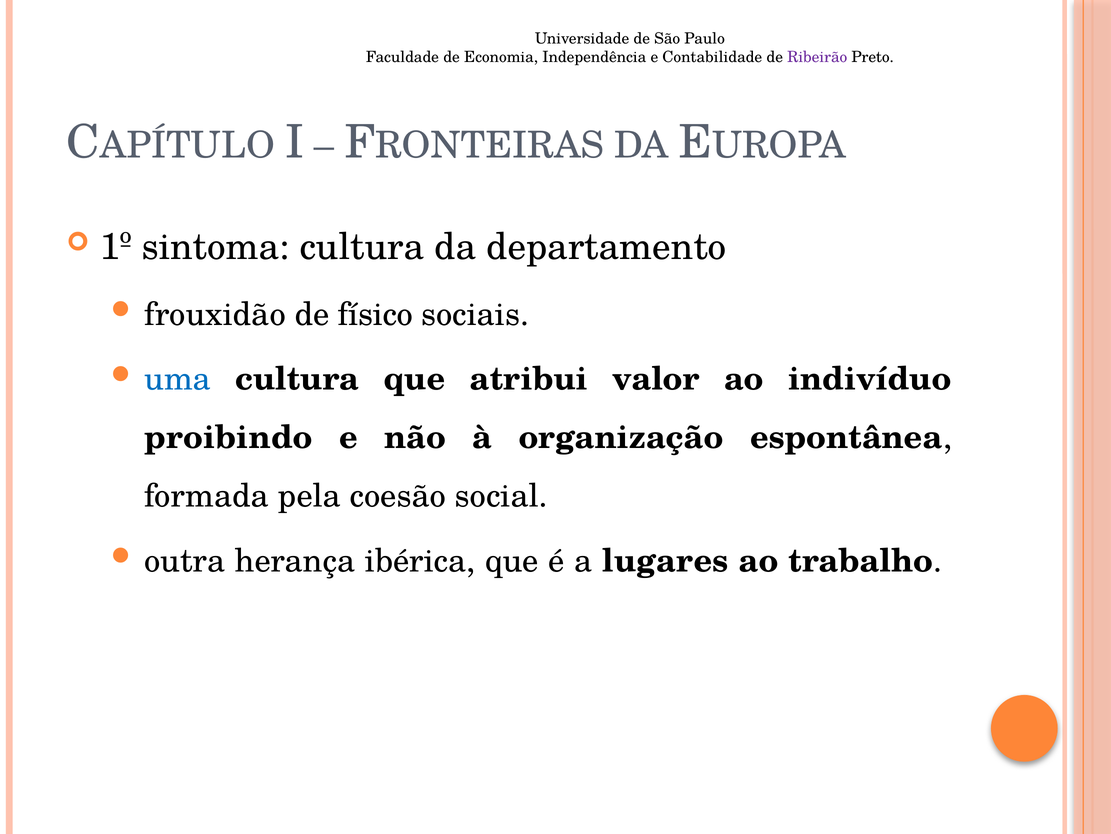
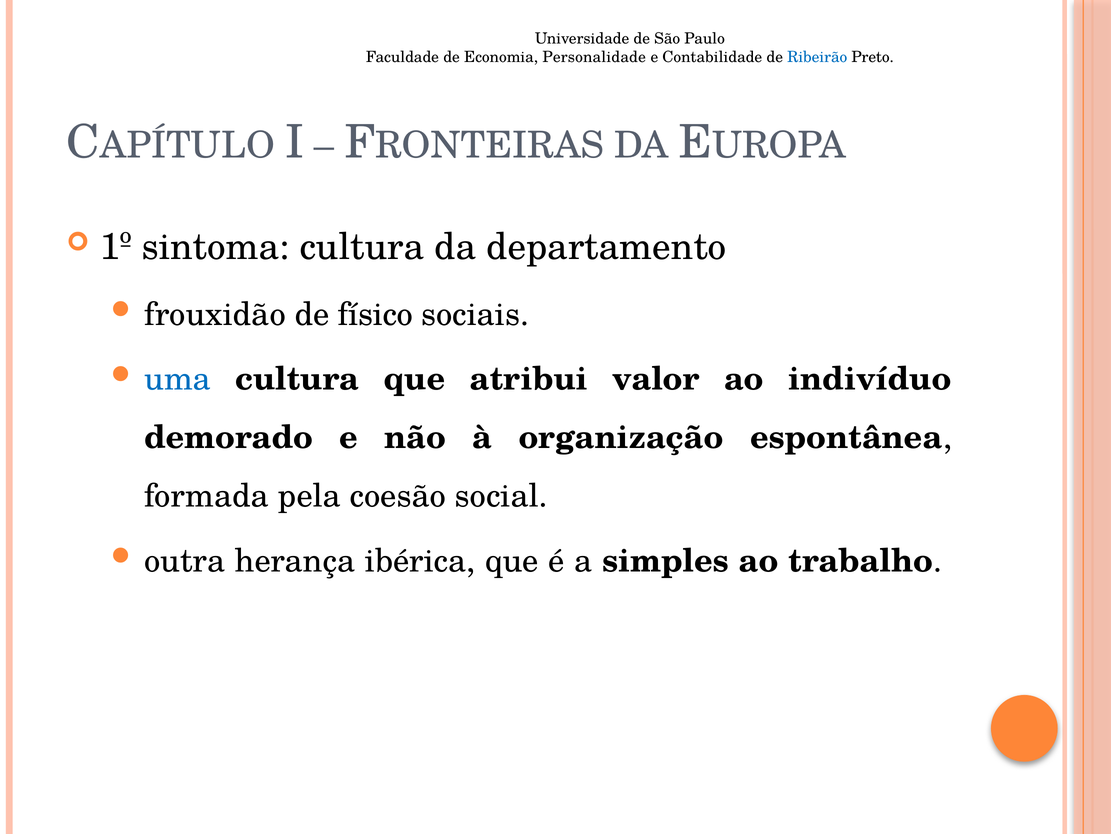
Independência: Independência -> Personalidade
Ribeirão colour: purple -> blue
proibindo: proibindo -> demorado
lugares: lugares -> simples
